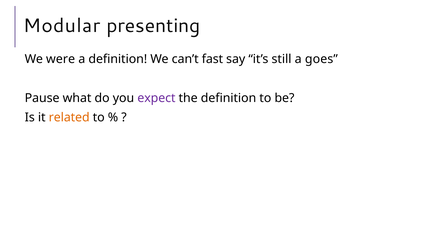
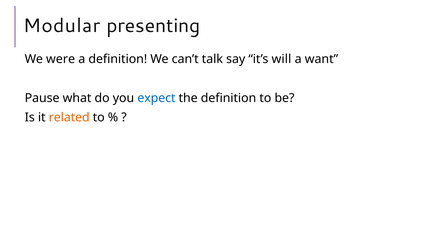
fast: fast -> talk
still: still -> will
goes: goes -> want
expect colour: purple -> blue
